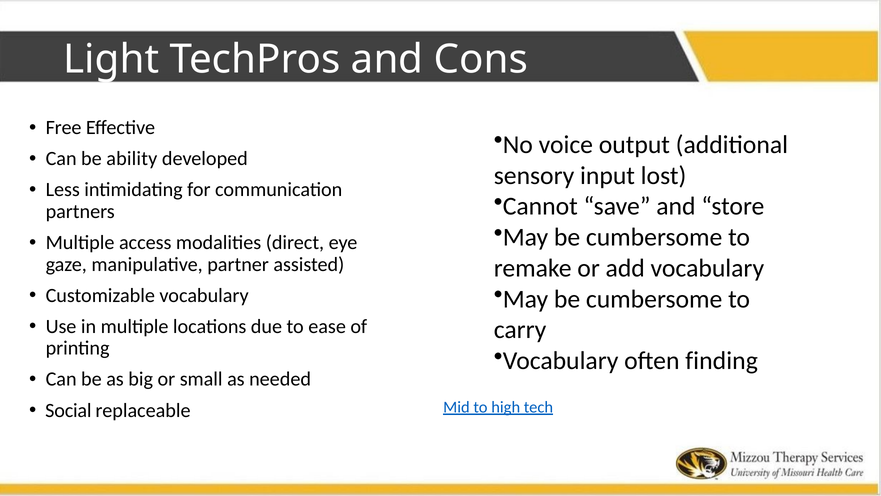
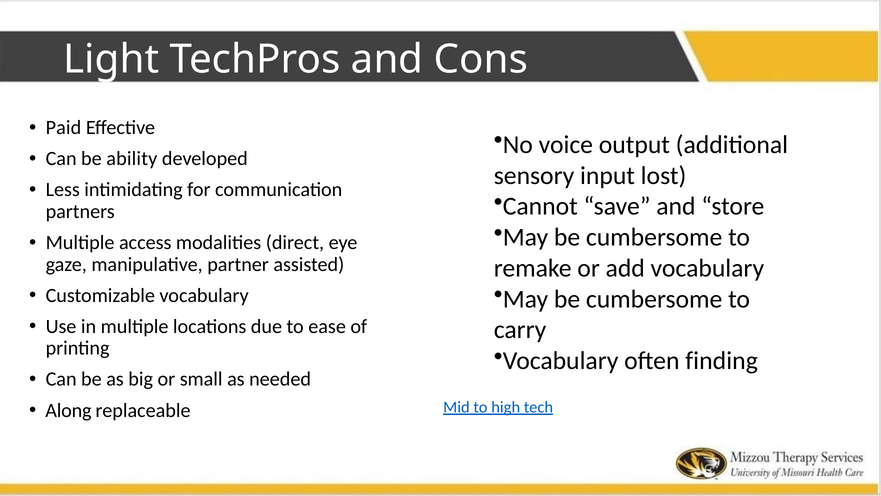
Free: Free -> Paid
Social: Social -> Along
